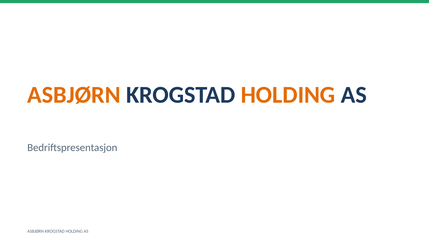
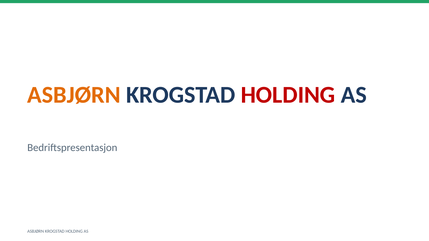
HOLDING at (288, 95) colour: orange -> red
